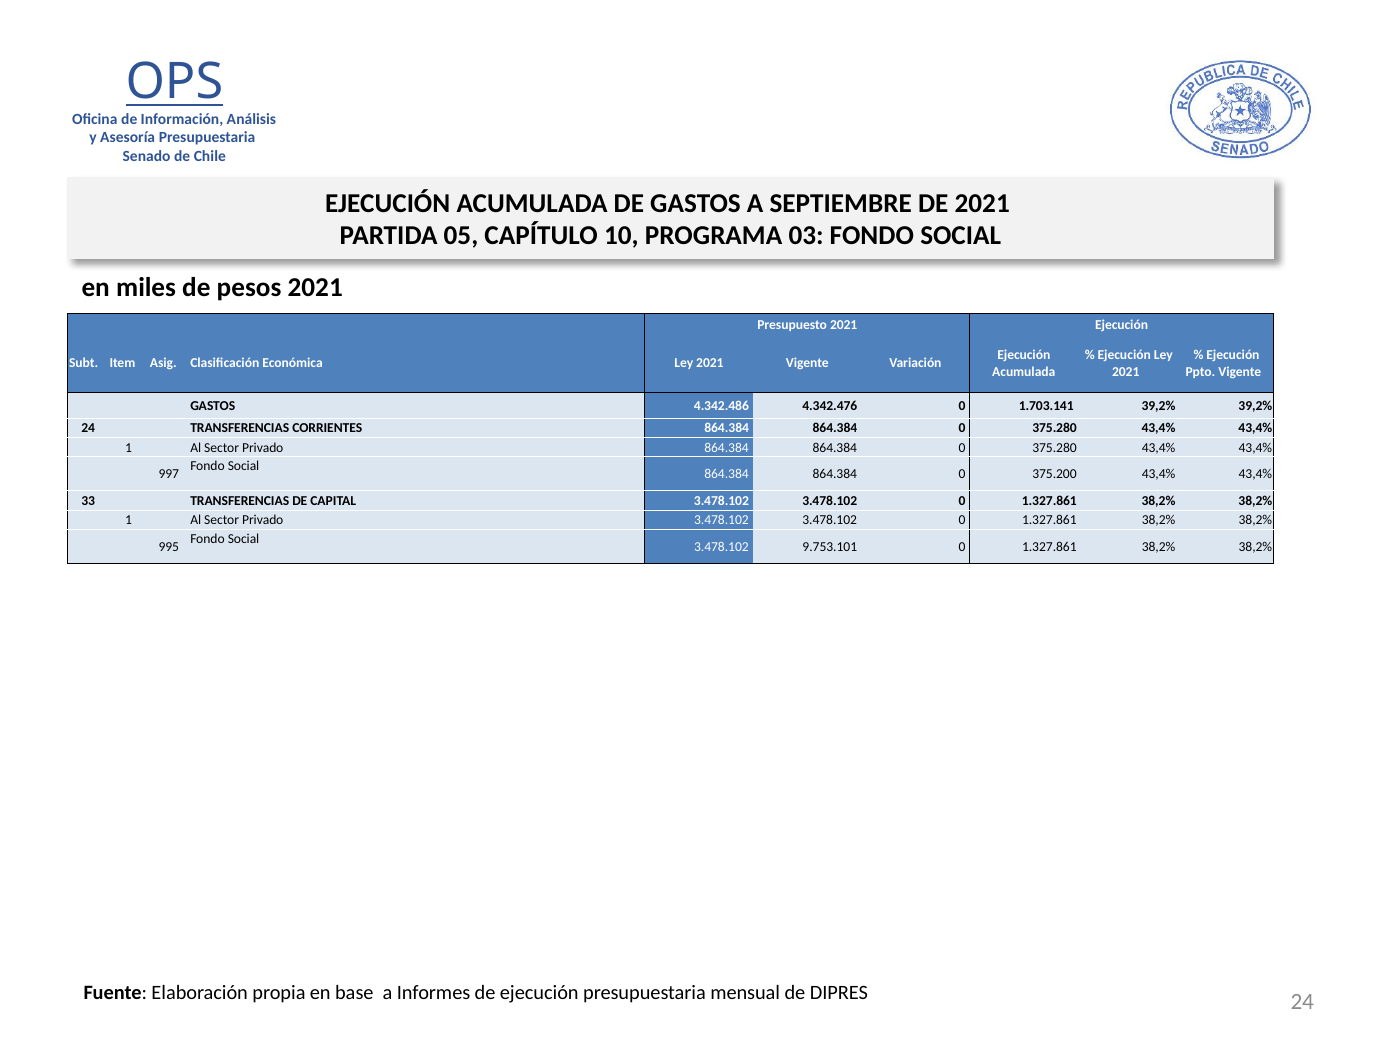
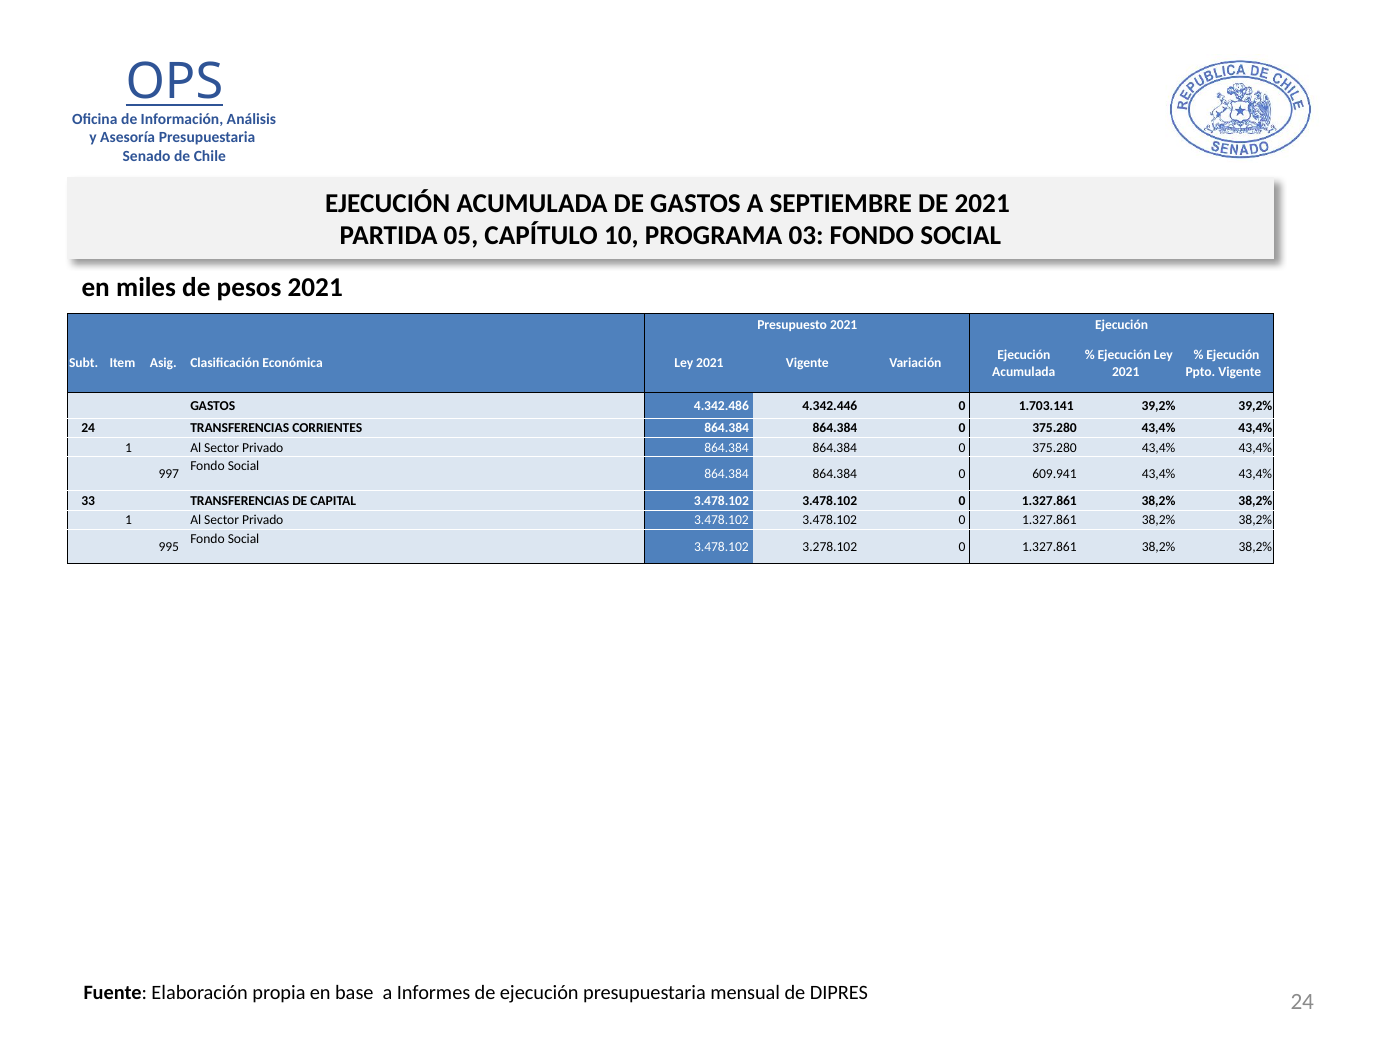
4.342.476: 4.342.476 -> 4.342.446
375.200: 375.200 -> 609.941
9.753.101: 9.753.101 -> 3.278.102
